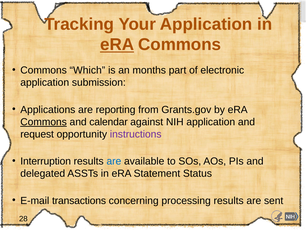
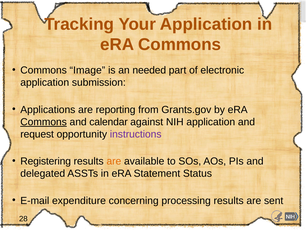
eRA at (117, 45) underline: present -> none
Which: Which -> Image
months: months -> needed
Interruption: Interruption -> Registering
are at (114, 161) colour: blue -> orange
transactions: transactions -> expenditure
